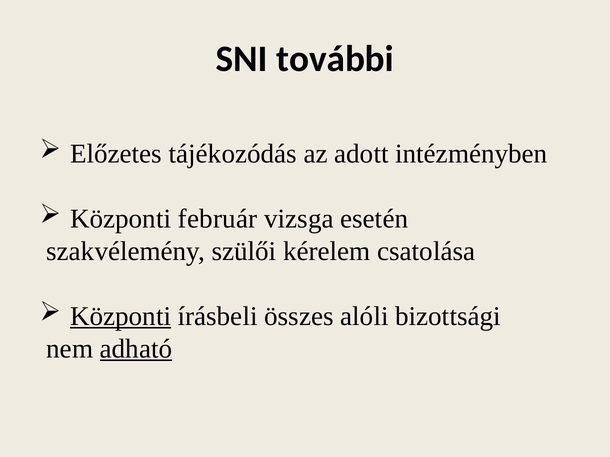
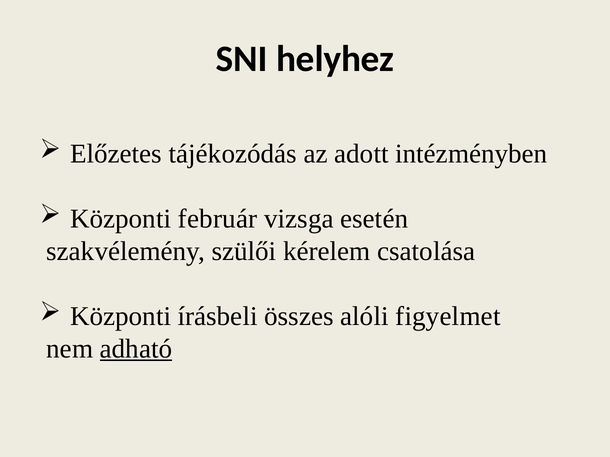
további: további -> helyhez
Központi at (121, 317) underline: present -> none
bizottsági: bizottsági -> figyelmet
